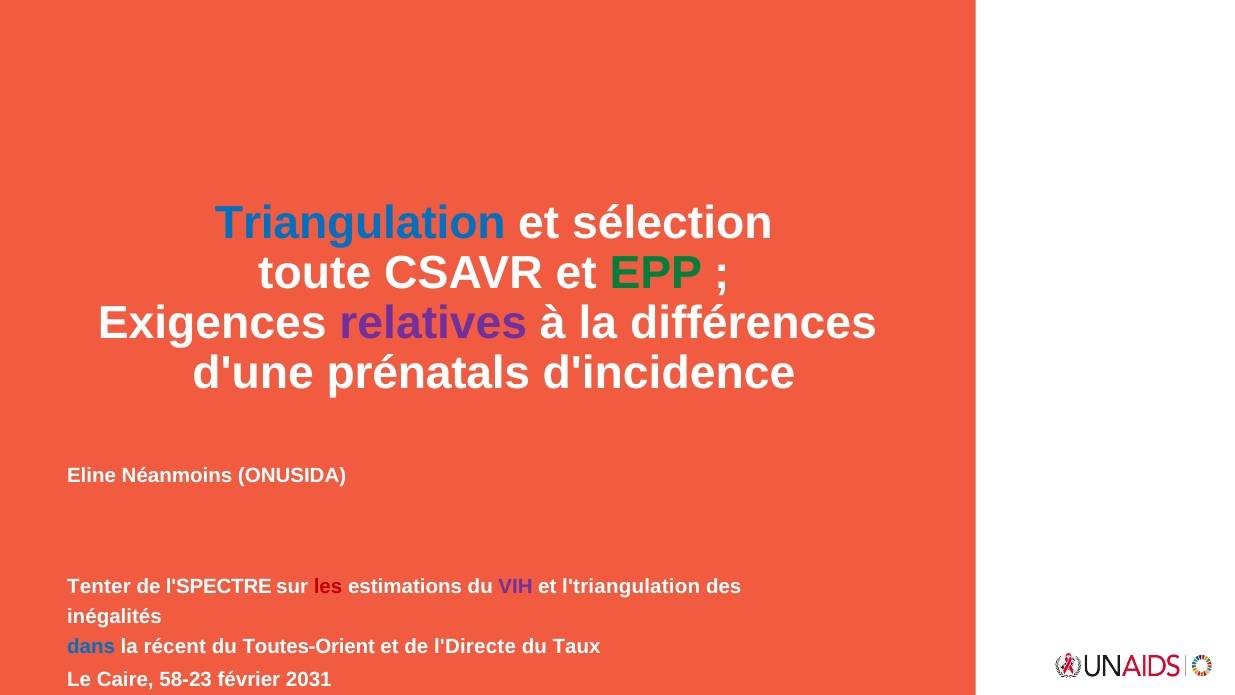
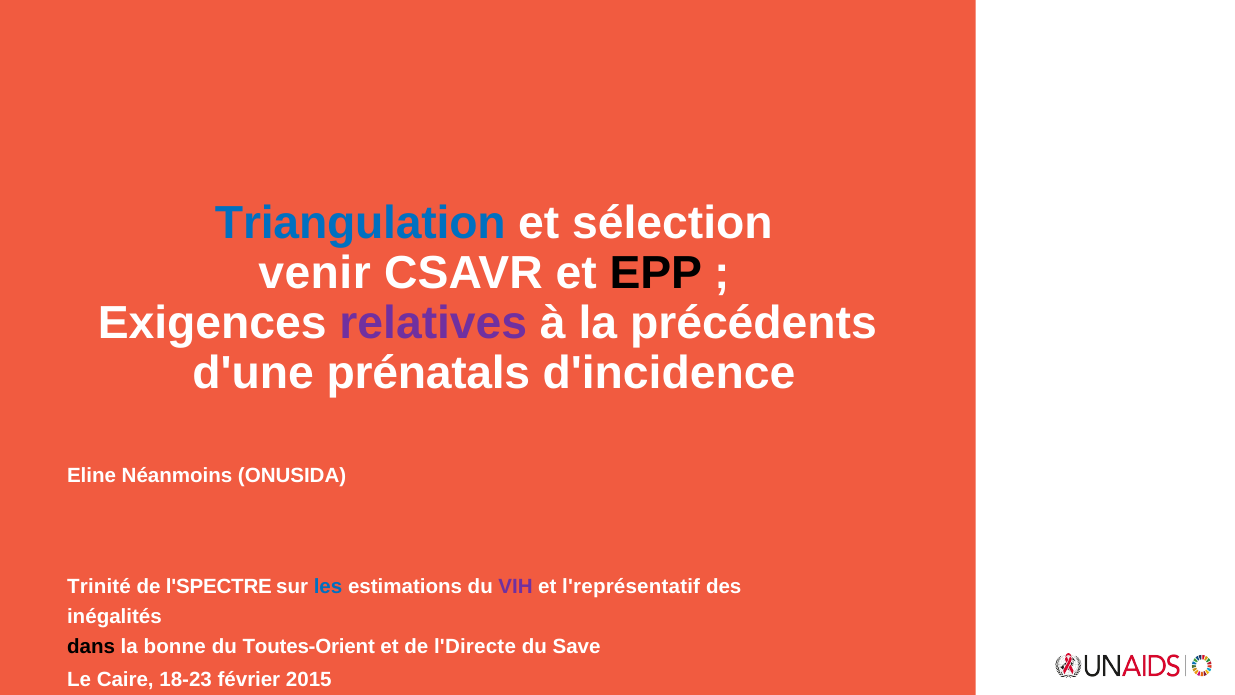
toute: toute -> venir
EPP colour: green -> black
différences: différences -> précédents
Tenter: Tenter -> Trinité
les colour: red -> blue
l'triangulation: l'triangulation -> l'représentatif
dans colour: blue -> black
récent: récent -> bonne
Taux: Taux -> Save
58-23: 58-23 -> 18-23
2031: 2031 -> 2015
